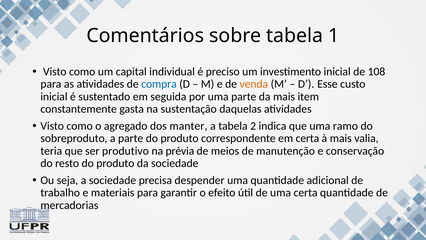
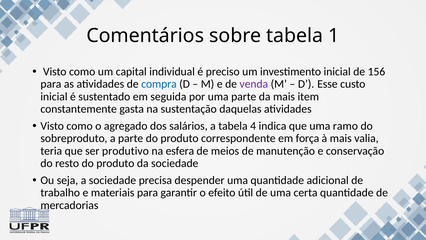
108: 108 -> 156
venda colour: orange -> purple
manter: manter -> salários
2: 2 -> 4
em certa: certa -> força
prévia: prévia -> esfera
